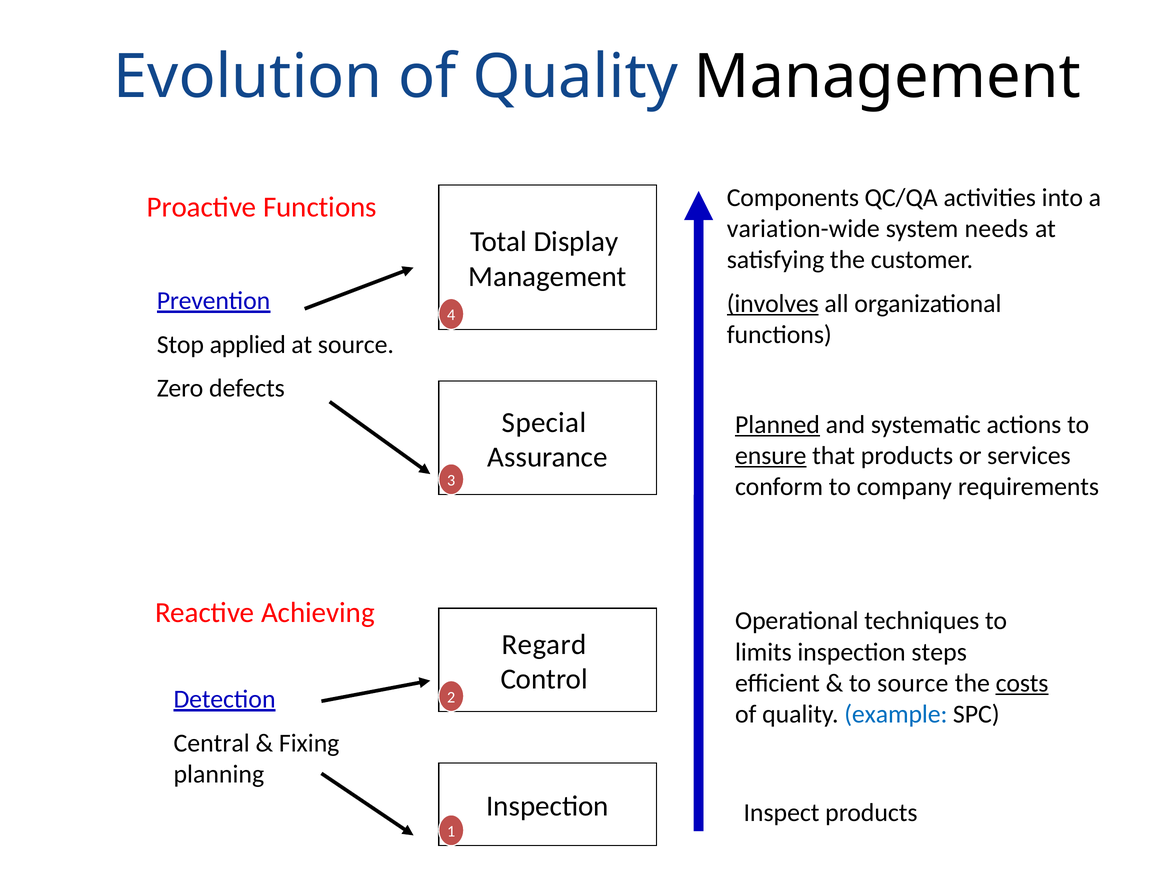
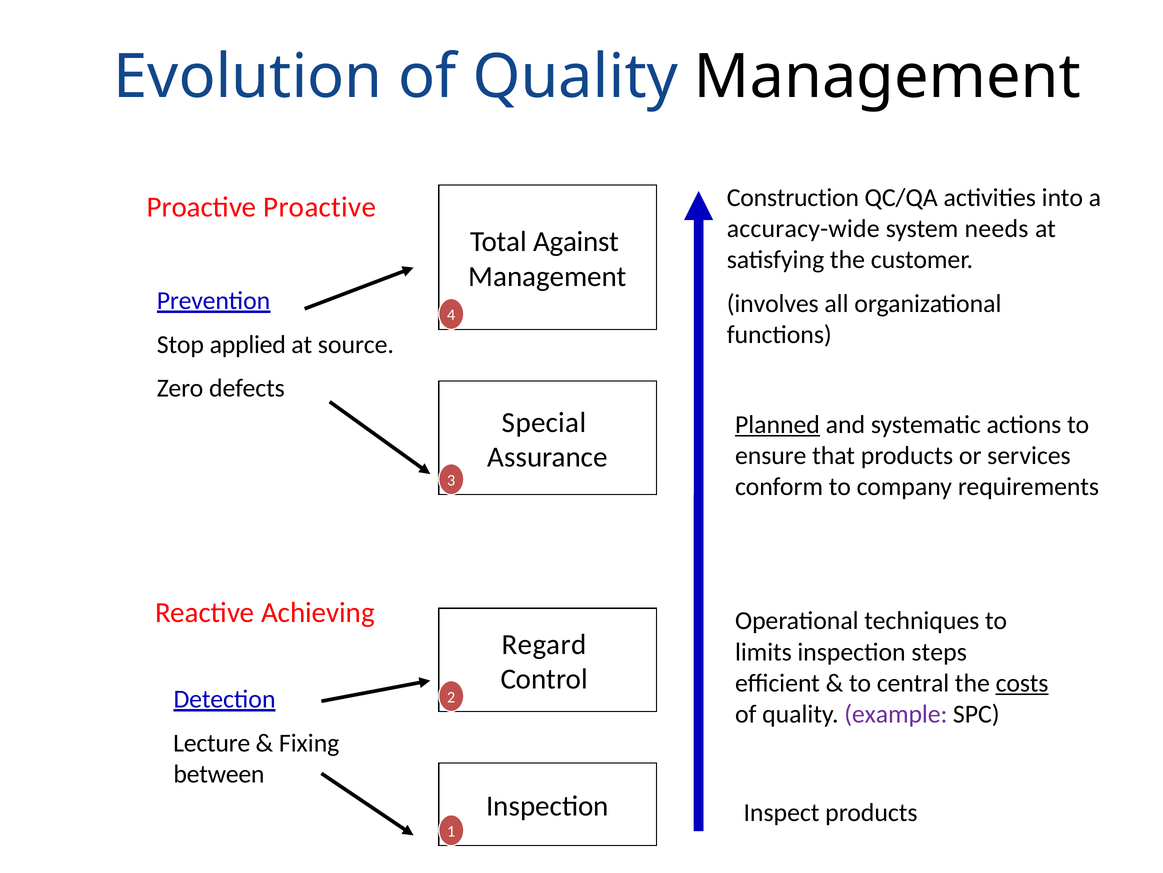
Components: Components -> Construction
Proactive Functions: Functions -> Proactive
variation-wide: variation-wide -> accuracy-wide
Display: Display -> Against
involves underline: present -> none
ensure underline: present -> none
to source: source -> central
example colour: blue -> purple
Central: Central -> Lecture
planning: planning -> between
